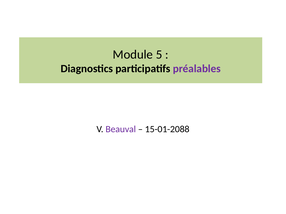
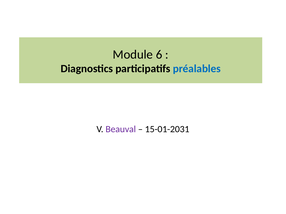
5: 5 -> 6
préalables colour: purple -> blue
15-01-2088: 15-01-2088 -> 15-01-2031
